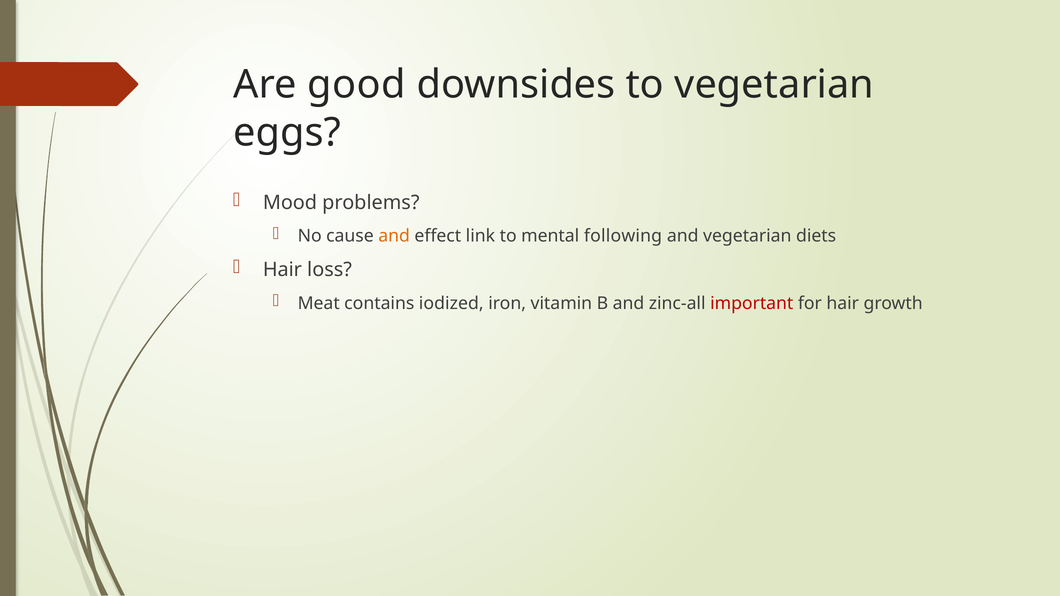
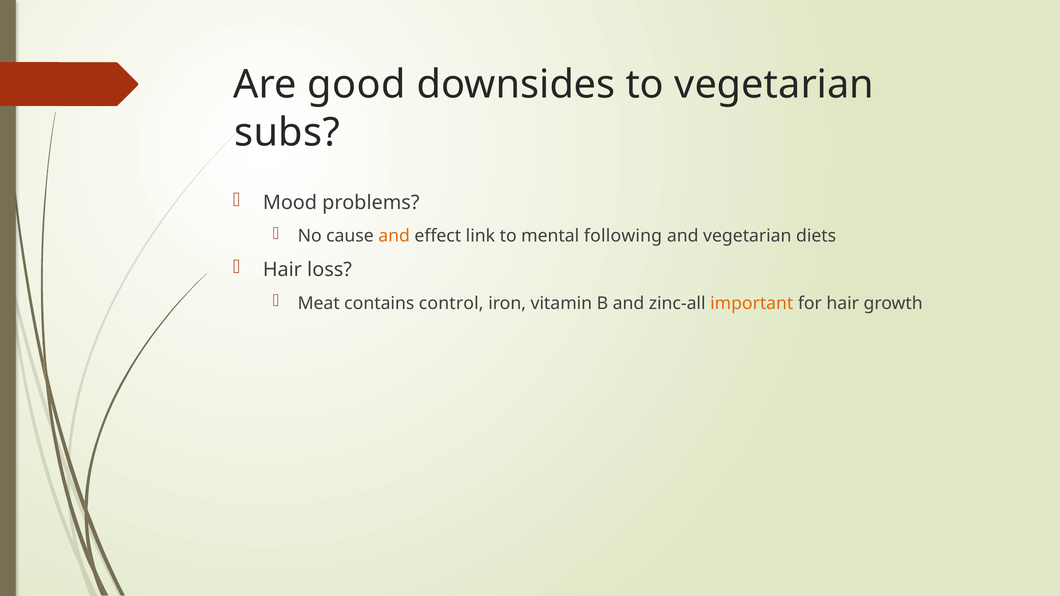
eggs: eggs -> subs
iodized: iodized -> control
important colour: red -> orange
